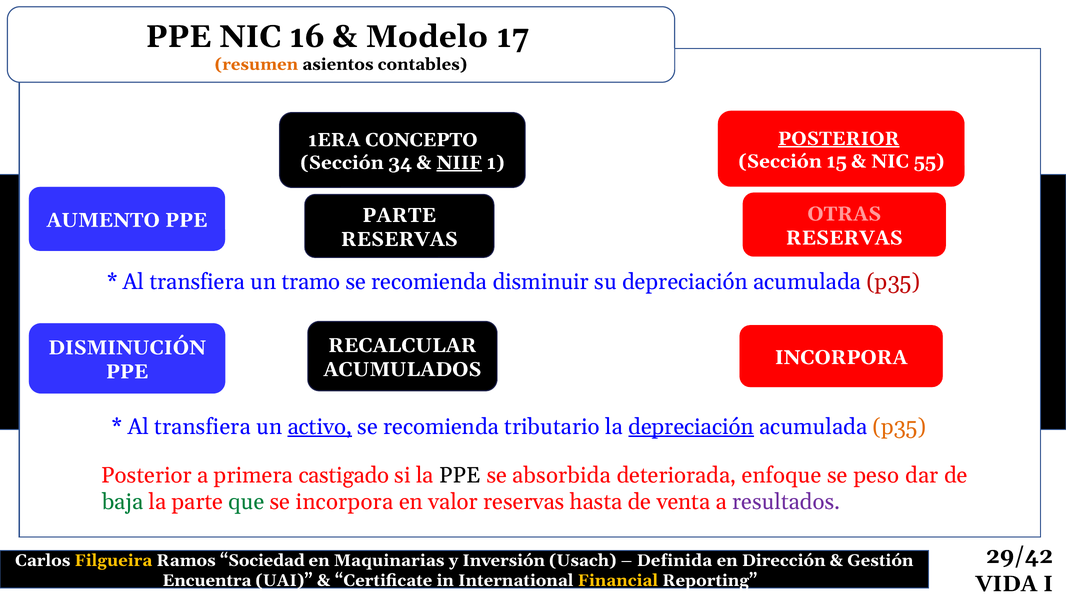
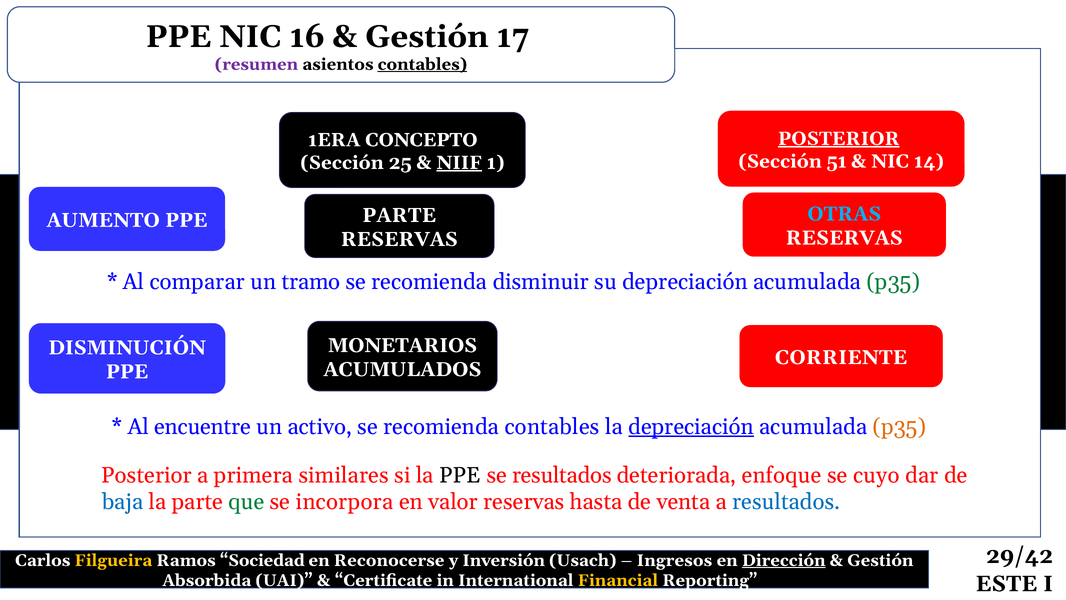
Modelo at (427, 37): Modelo -> Gestión
resumen colour: orange -> purple
contables at (422, 64) underline: none -> present
15: 15 -> 51
55: 55 -> 14
34: 34 -> 25
OTRAS colour: pink -> light blue
transfiera at (197, 282): transfiera -> comparar
p35 at (893, 282) colour: red -> green
RECALCULAR: RECALCULAR -> MONETARIOS
INCORPORA at (841, 357): INCORPORA -> CORRIENTE
transfiera at (203, 427): transfiera -> encuentre
activo underline: present -> none
recomienda tributario: tributario -> contables
castigado: castigado -> similares
se absorbida: absorbida -> resultados
peso: peso -> cuyo
baja colour: green -> blue
resultados at (786, 502) colour: purple -> blue
Maquinarias: Maquinarias -> Reconocerse
Definida: Definida -> Ingresos
Dirección underline: none -> present
Encuentra: Encuentra -> Absorbida
VIDA: VIDA -> ESTE
